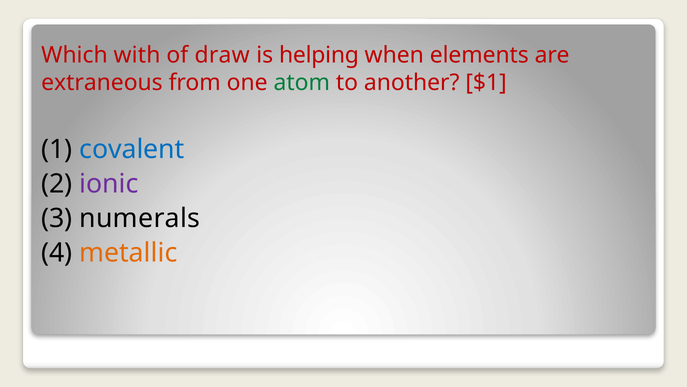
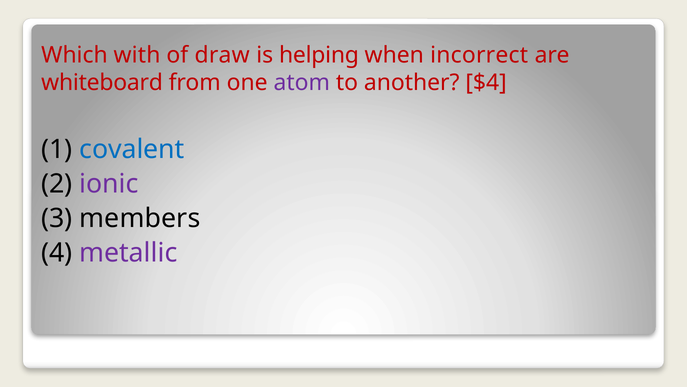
elements: elements -> incorrect
extraneous: extraneous -> whiteboard
atom colour: green -> purple
$1: $1 -> $4
numerals: numerals -> members
metallic colour: orange -> purple
